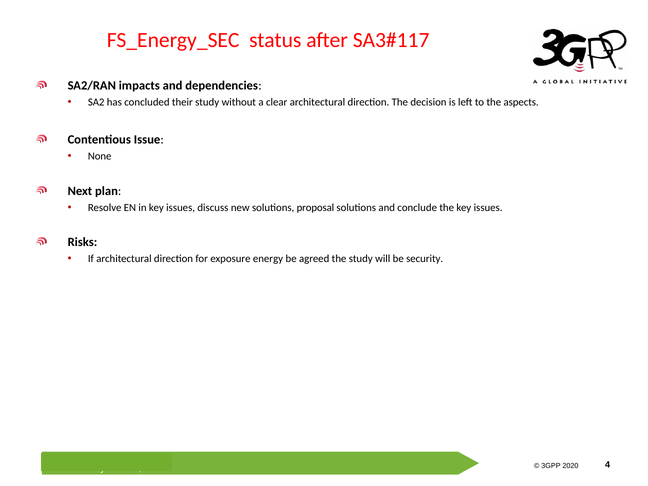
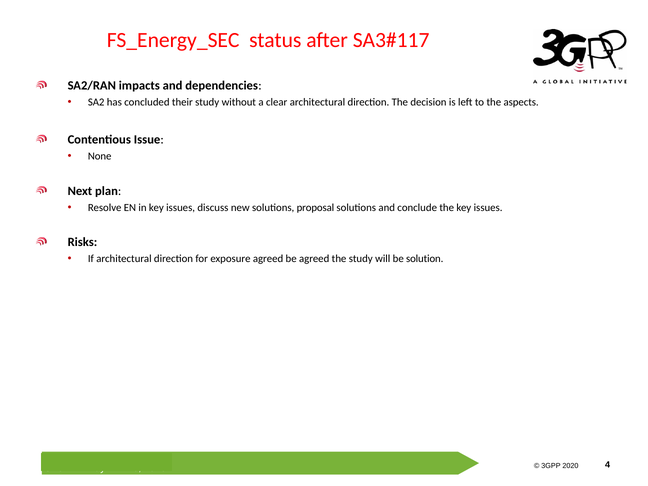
exposure energy: energy -> agreed
security: security -> solution
